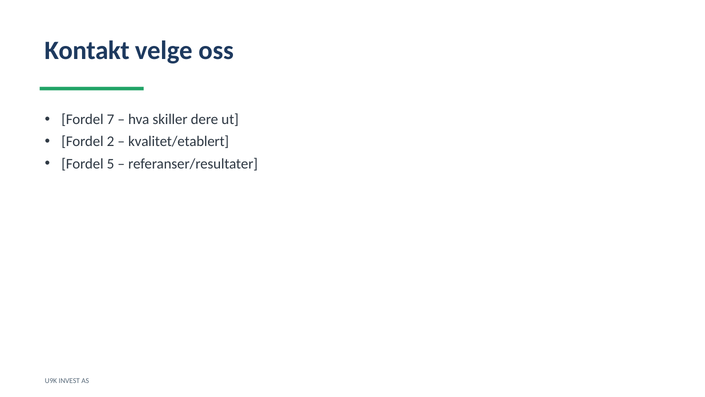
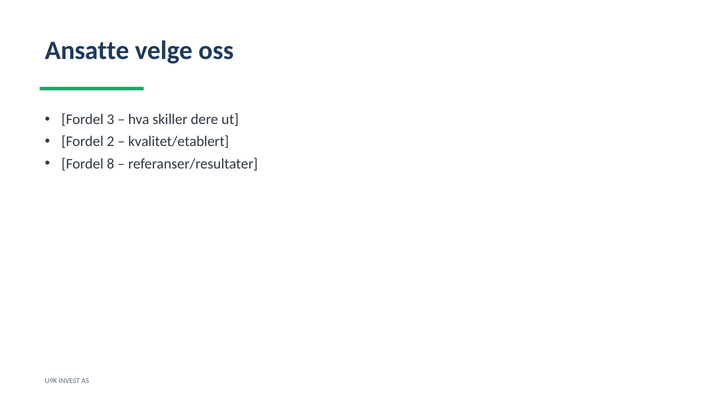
Kontakt: Kontakt -> Ansatte
7: 7 -> 3
5: 5 -> 8
